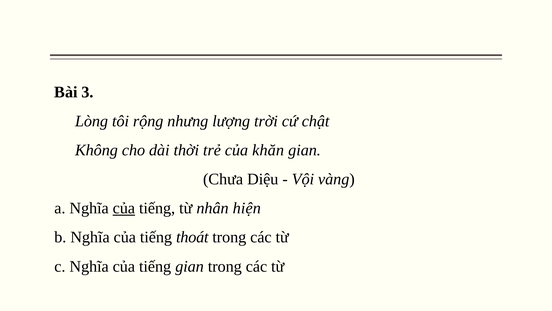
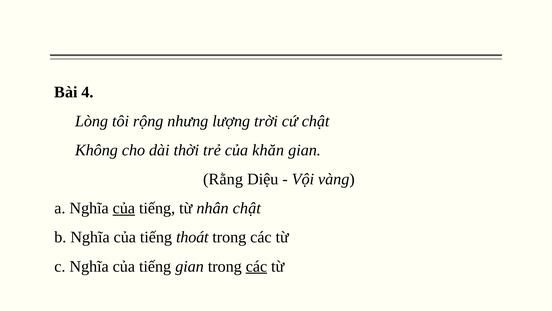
3: 3 -> 4
Chưa: Chưa -> Rằng
nhân hiện: hiện -> chật
các at (256, 266) underline: none -> present
